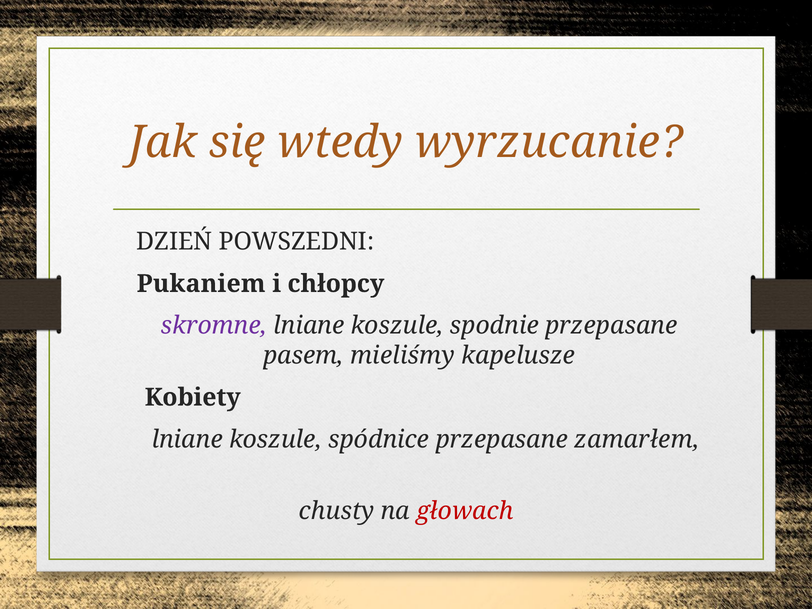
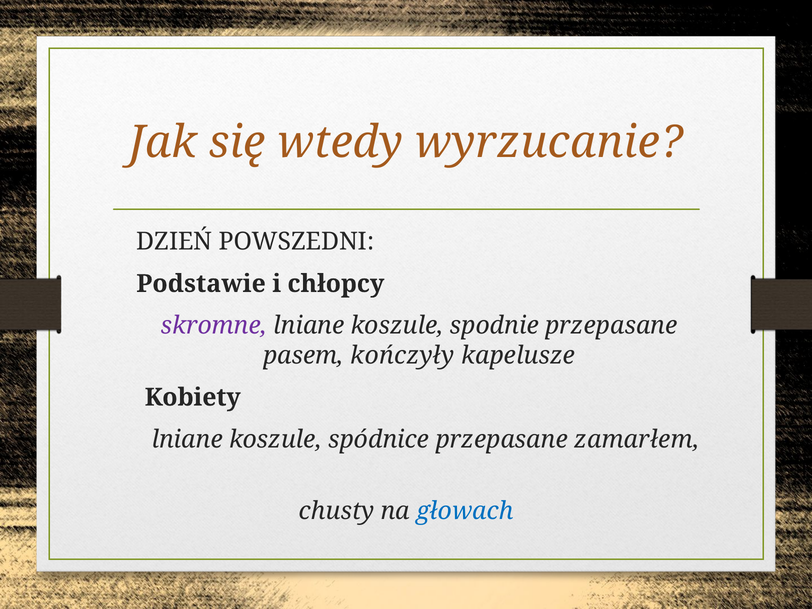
Pukaniem: Pukaniem -> Podstawie
mieliśmy: mieliśmy -> kończyły
głowach colour: red -> blue
